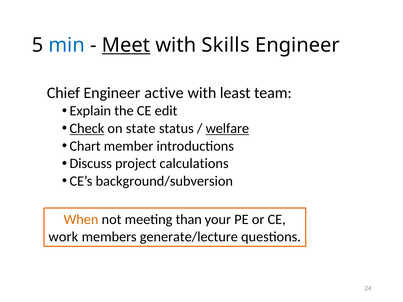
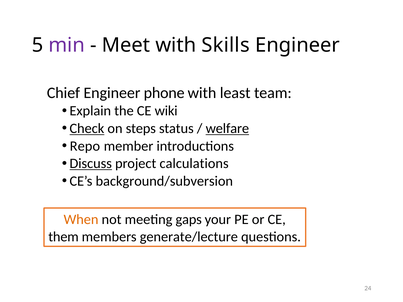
min colour: blue -> purple
Meet underline: present -> none
active: active -> phone
edit: edit -> wiki
state: state -> steps
Chart: Chart -> Repo
Discuss underline: none -> present
than: than -> gaps
work: work -> them
